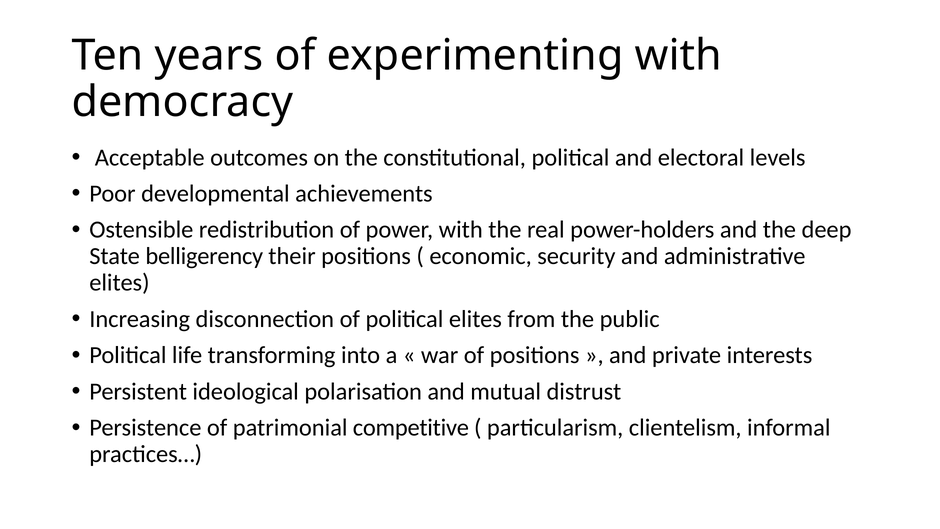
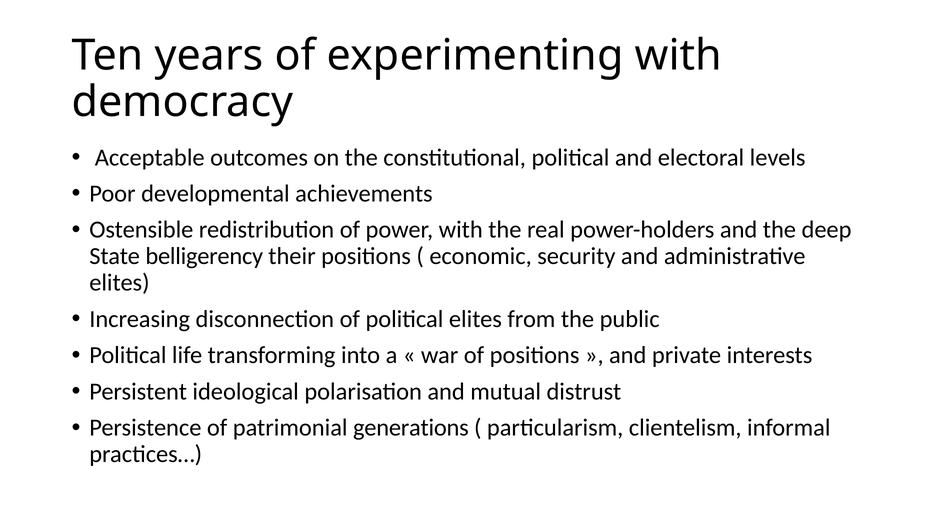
competitive: competitive -> generations
